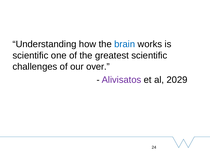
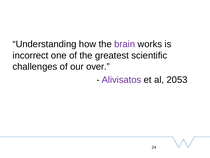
brain colour: blue -> purple
scientific at (30, 55): scientific -> incorrect
2029: 2029 -> 2053
